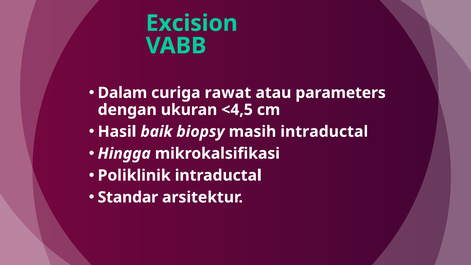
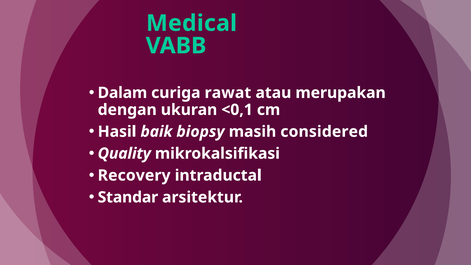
Excision: Excision -> Medical
parameters: parameters -> merupakan
<4,5: <4,5 -> <0,1
masih intraductal: intraductal -> considered
Hingga: Hingga -> Quality
Poliklinik: Poliklinik -> Recovery
